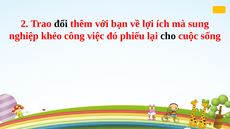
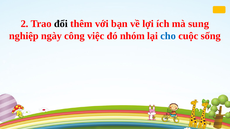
khéo: khéo -> ngày
phiếu: phiếu -> nhóm
cho colour: black -> blue
